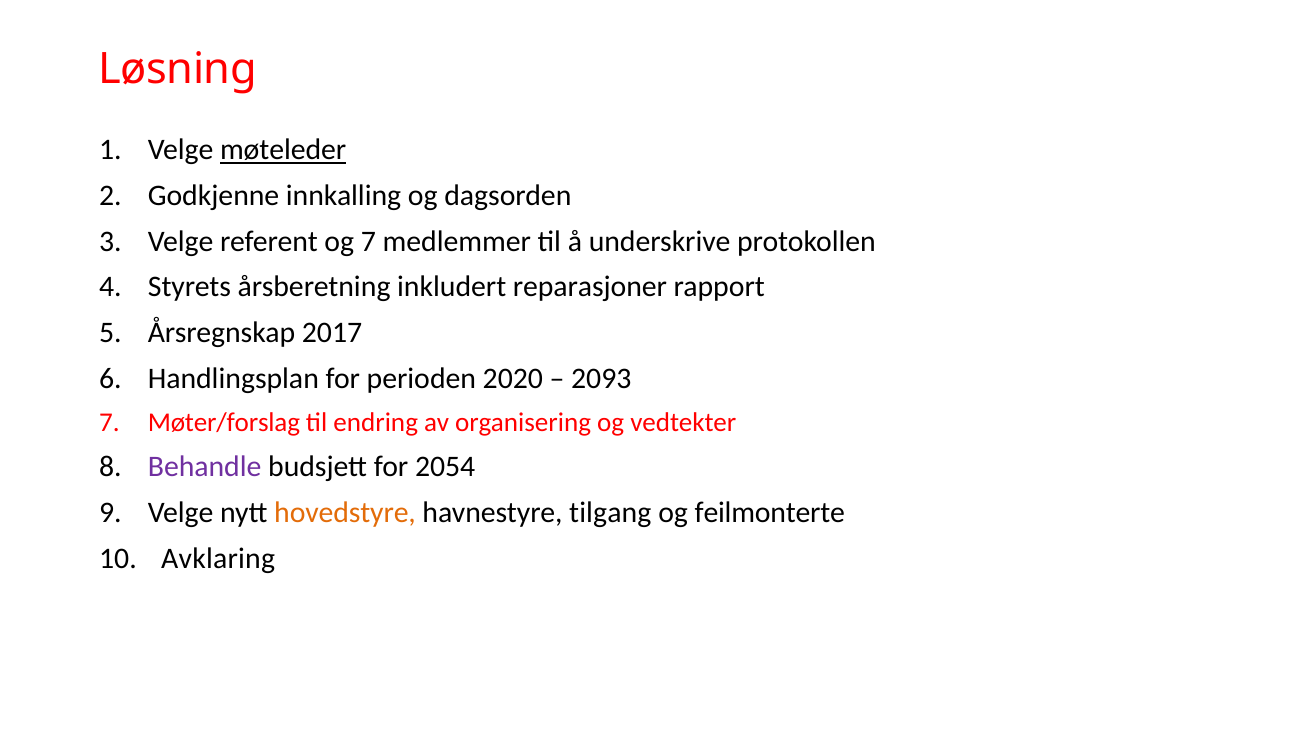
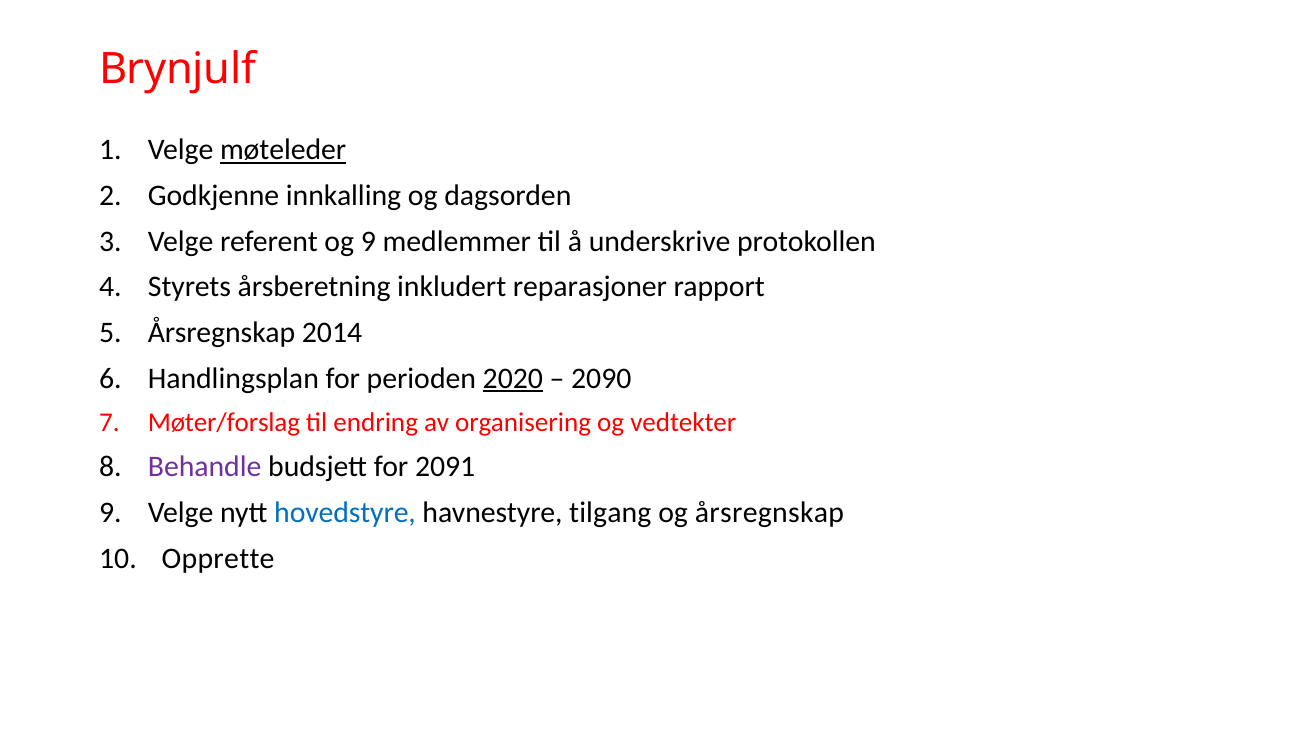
Løsning: Løsning -> Brynjulf
og 7: 7 -> 9
2017: 2017 -> 2014
2020 underline: none -> present
2093: 2093 -> 2090
2054: 2054 -> 2091
hovedstyre colour: orange -> blue
og feilmonterte: feilmonterte -> årsregnskap
Avklaring: Avklaring -> Opprette
